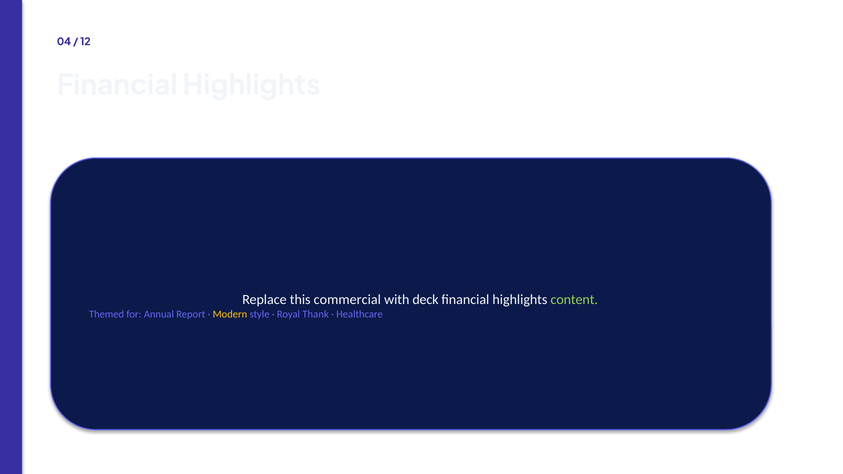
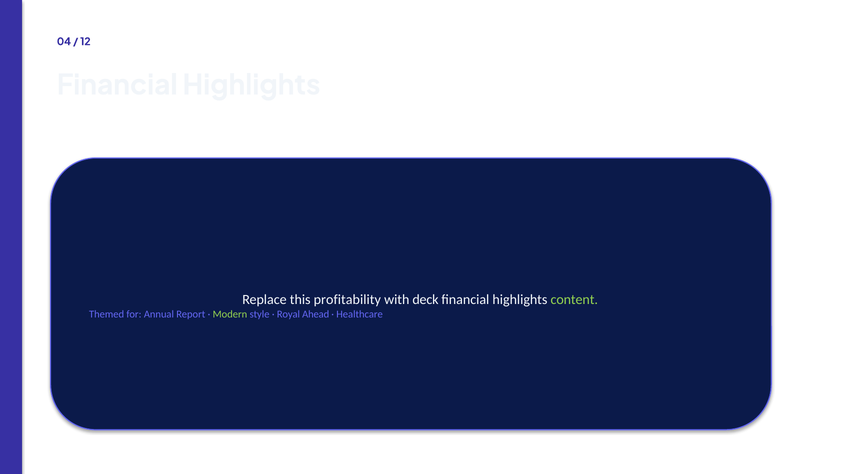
commercial: commercial -> profitability
Modern colour: yellow -> light green
Thank: Thank -> Ahead
